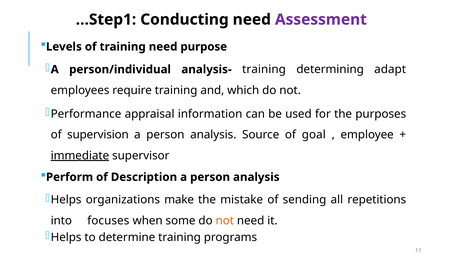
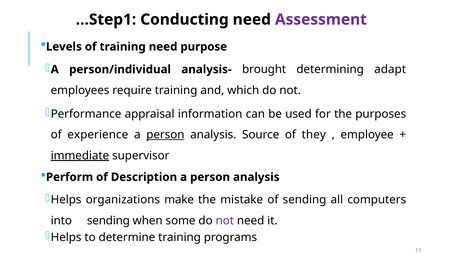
analysis- training: training -> brought
supervision: supervision -> experience
person at (165, 135) underline: none -> present
goal: goal -> they
repetitions: repetitions -> computers
into focuses: focuses -> sending
not at (225, 221) colour: orange -> purple
